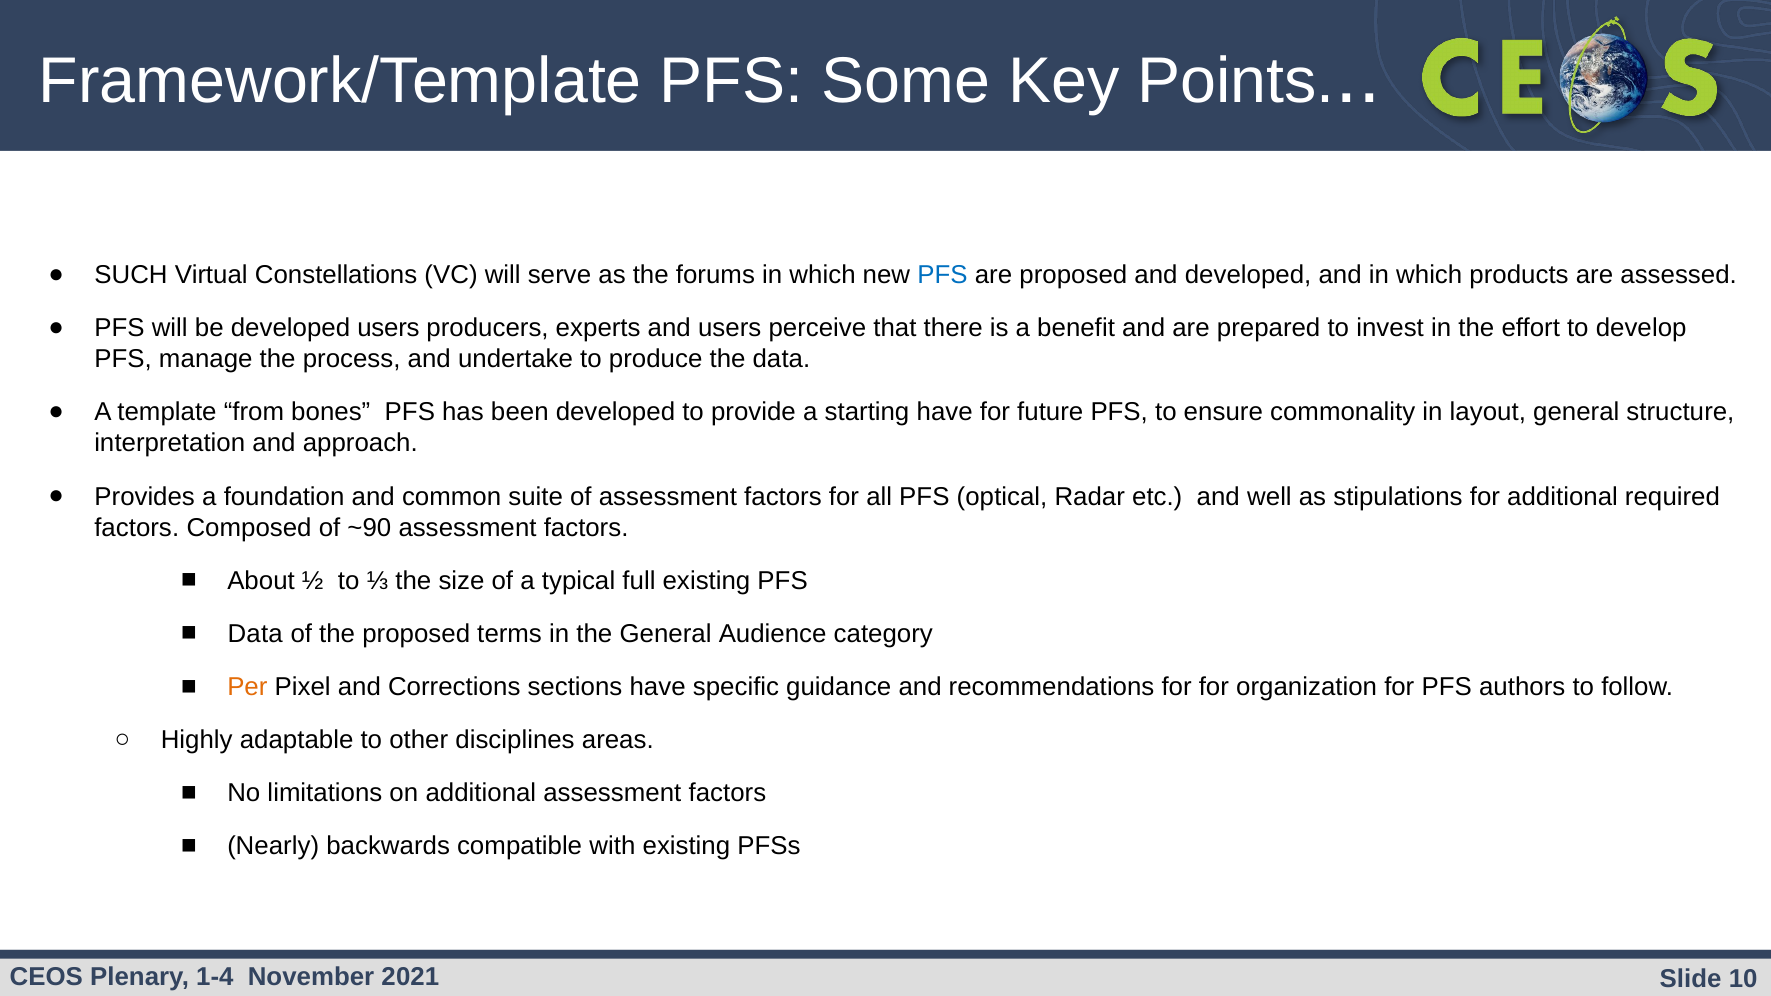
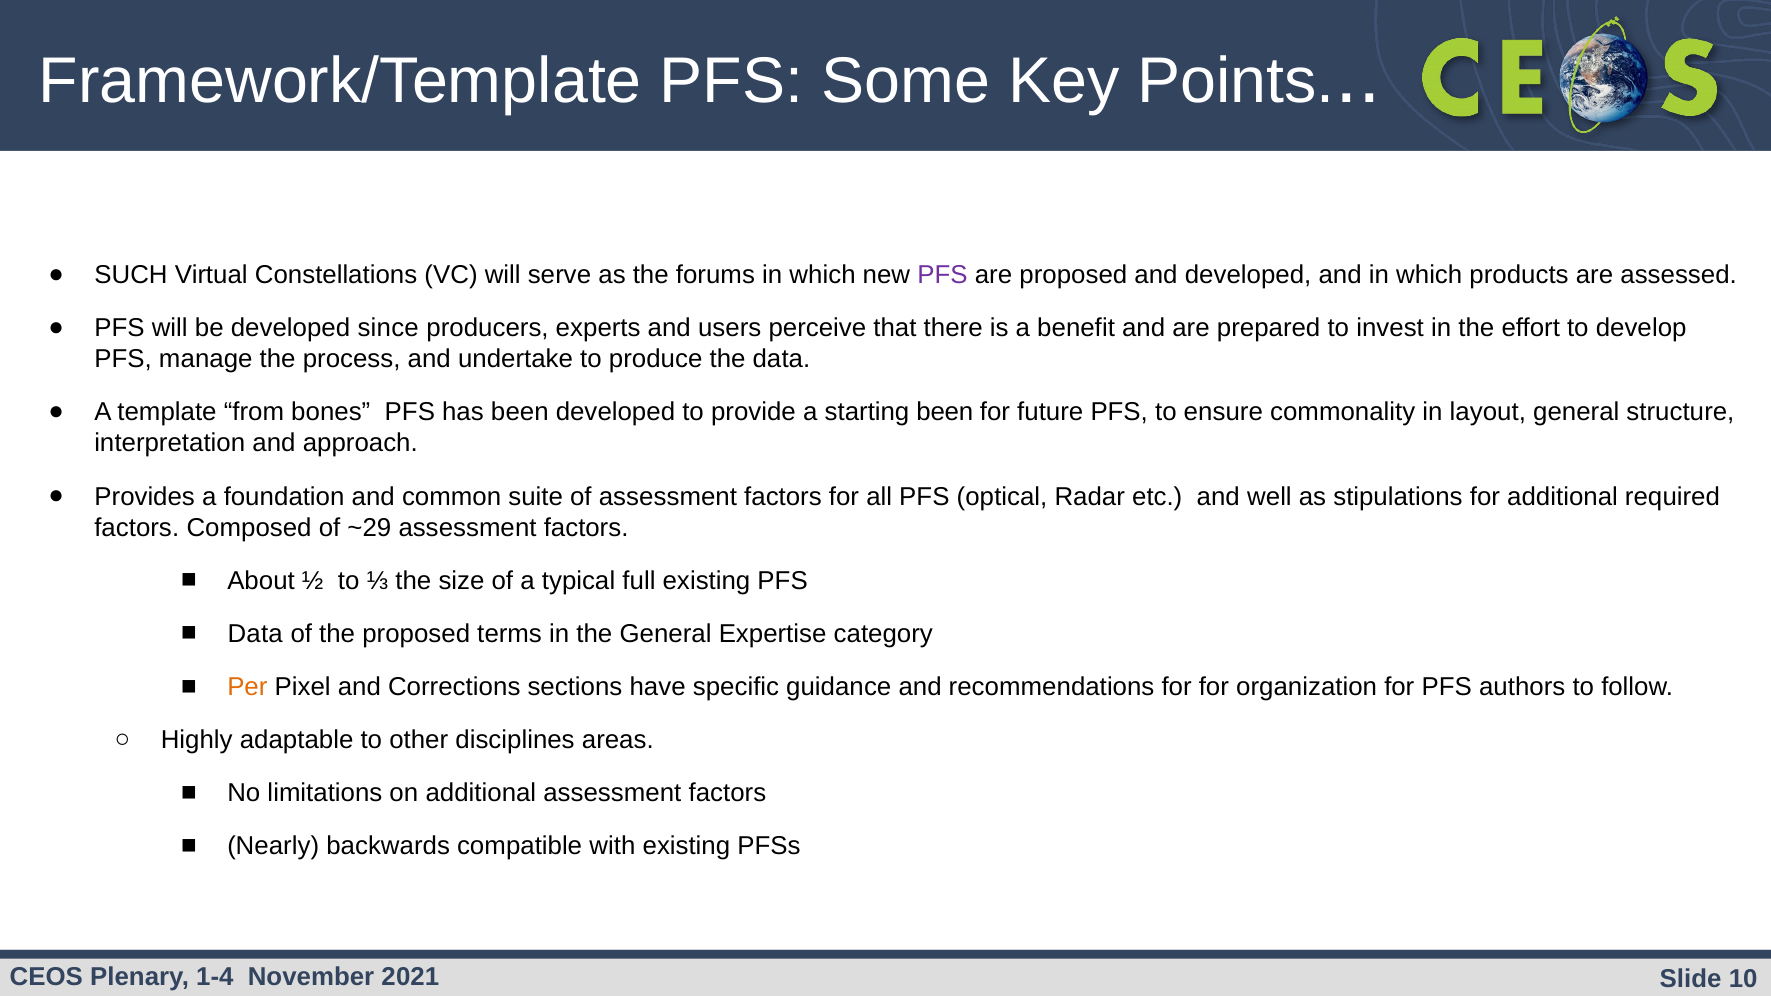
PFS at (943, 275) colour: blue -> purple
developed users: users -> since
starting have: have -> been
~90: ~90 -> ~29
Audience: Audience -> Expertise
